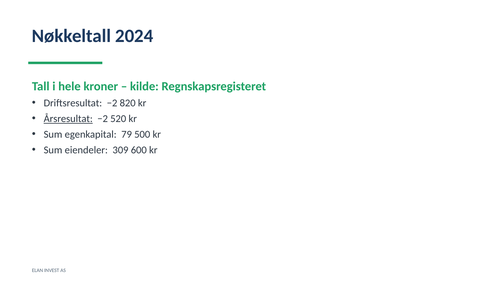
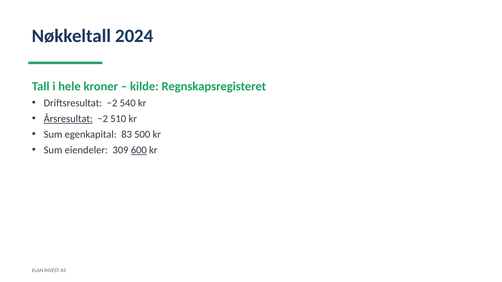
820: 820 -> 540
520: 520 -> 510
79: 79 -> 83
600 underline: none -> present
